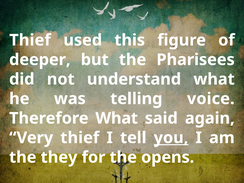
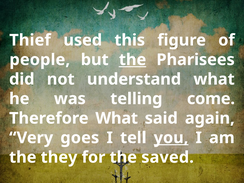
deeper: deeper -> people
the at (133, 60) underline: none -> present
voice: voice -> come
Very thief: thief -> goes
opens: opens -> saved
